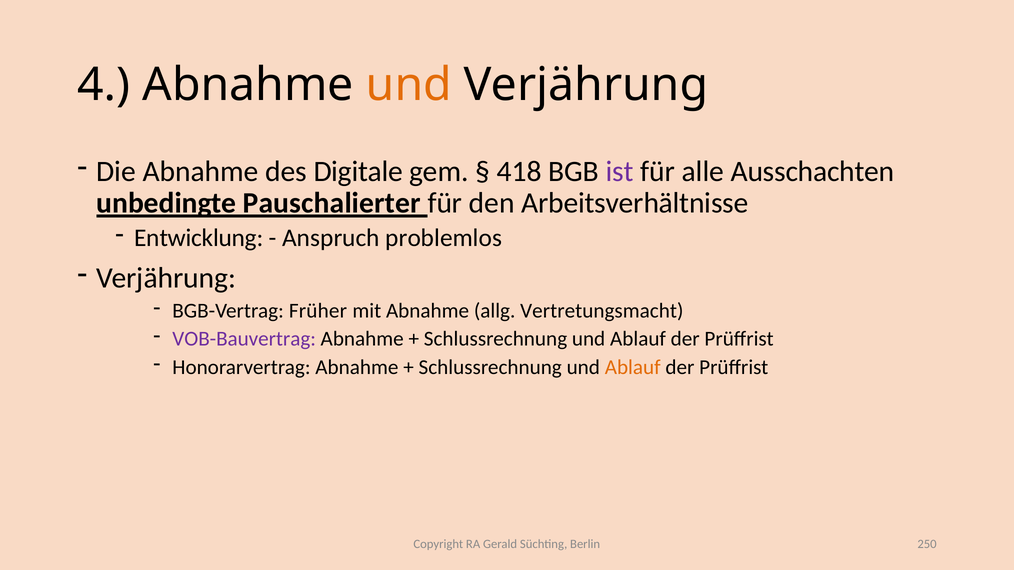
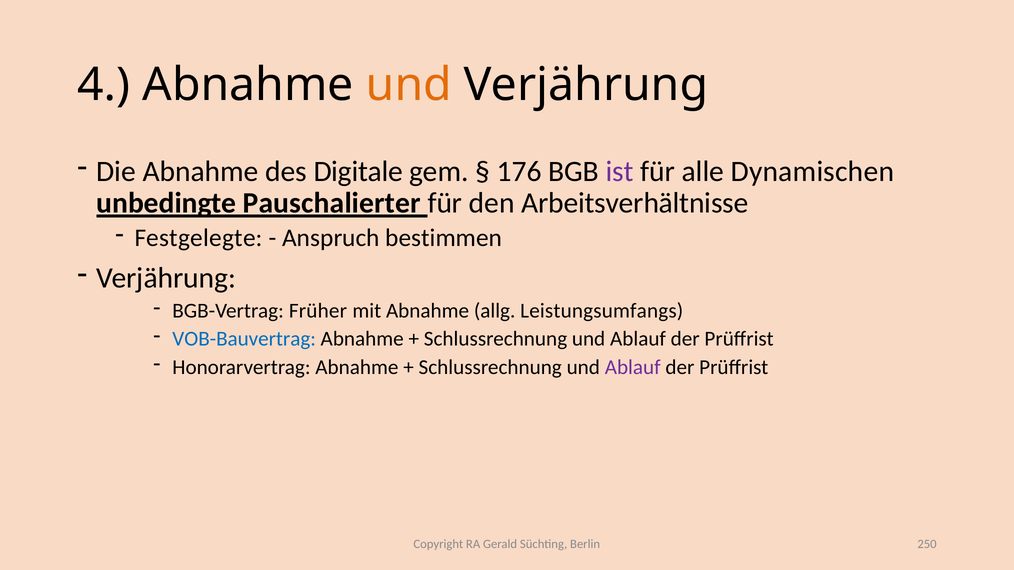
418: 418 -> 176
Ausschachten: Ausschachten -> Dynamischen
Entwicklung: Entwicklung -> Festgelegte
problemlos: problemlos -> bestimmen
Vertretungsmacht: Vertretungsmacht -> Leistungsumfangs
VOB-Bauvertrag colour: purple -> blue
Ablauf at (633, 367) colour: orange -> purple
